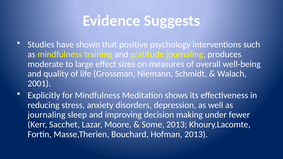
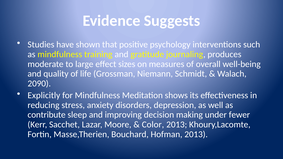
2001: 2001 -> 2090
journaling at (47, 115): journaling -> contribute
Some: Some -> Color
